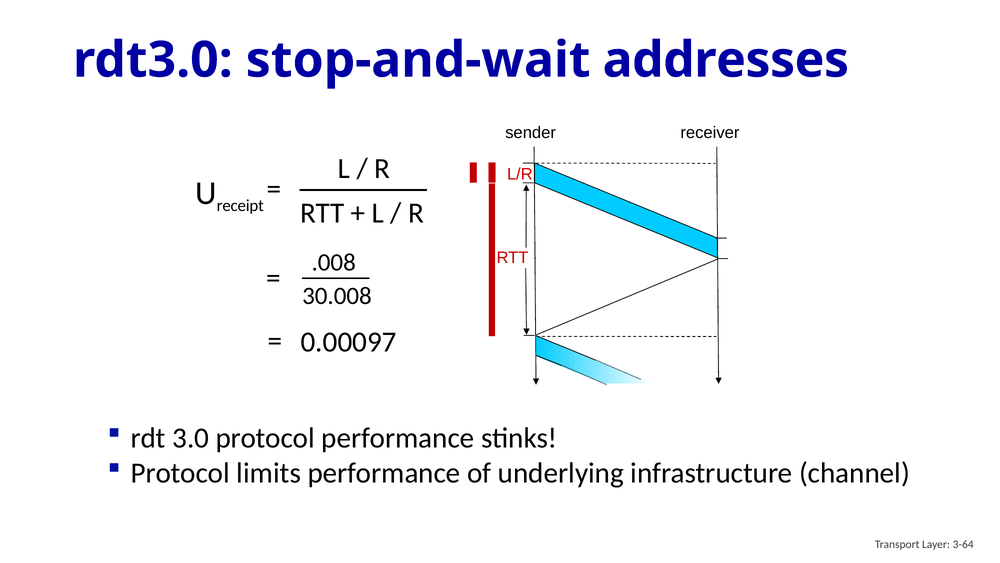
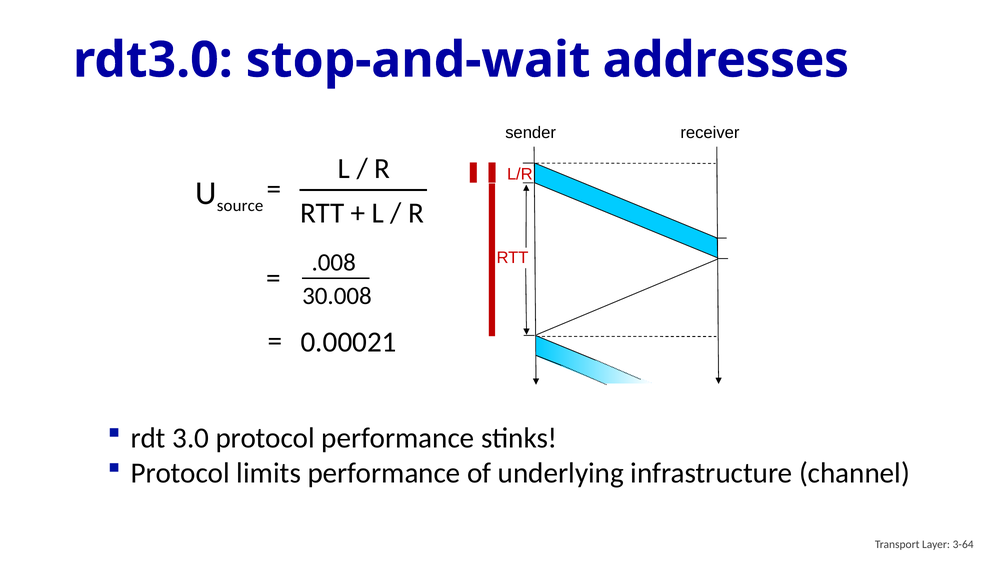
receipt: receipt -> source
0.00097: 0.00097 -> 0.00021
